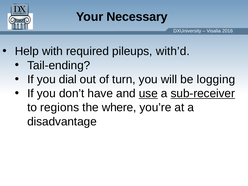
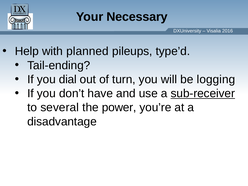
required: required -> planned
with’d: with’d -> type’d
use underline: present -> none
regions: regions -> several
where: where -> power
